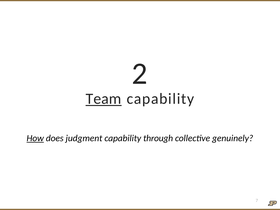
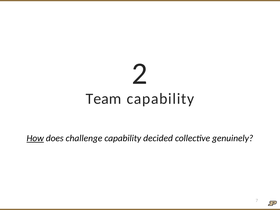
Team underline: present -> none
judgment: judgment -> challenge
through: through -> decided
